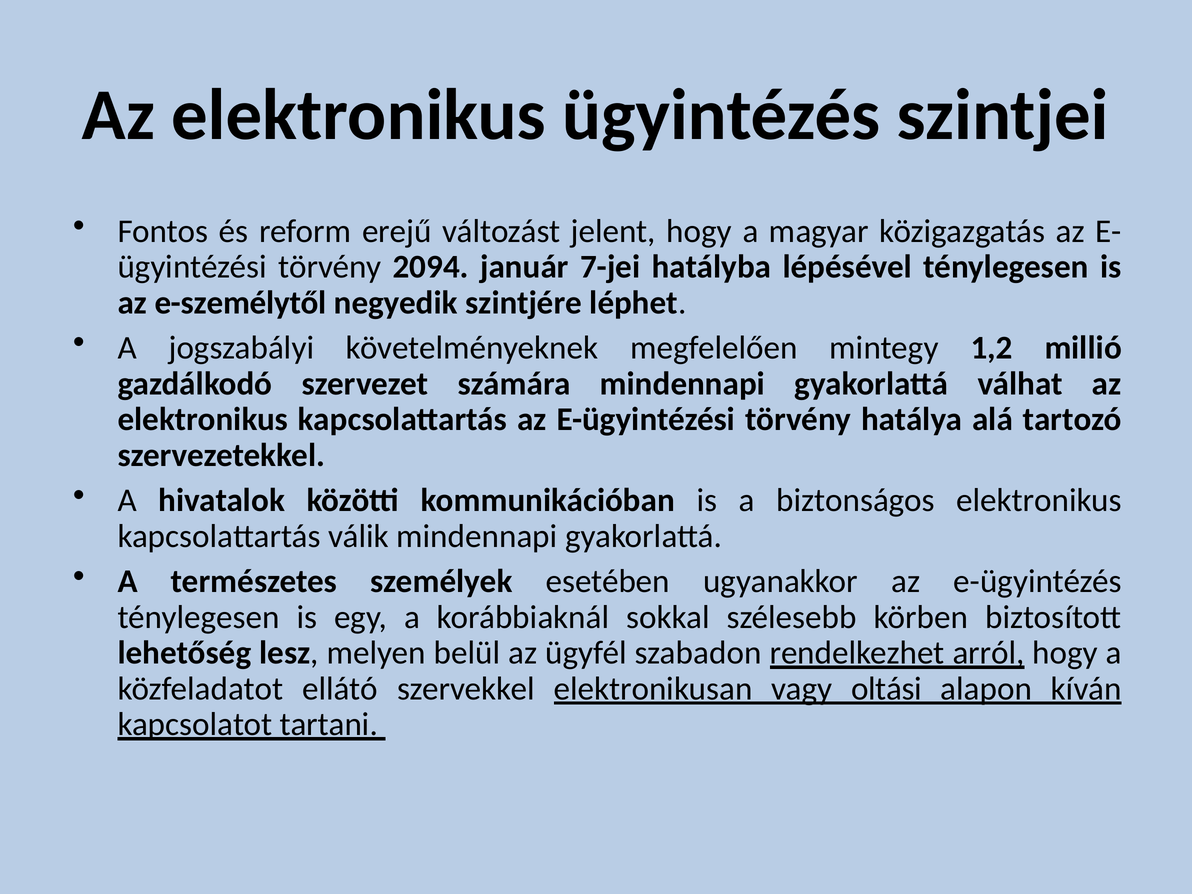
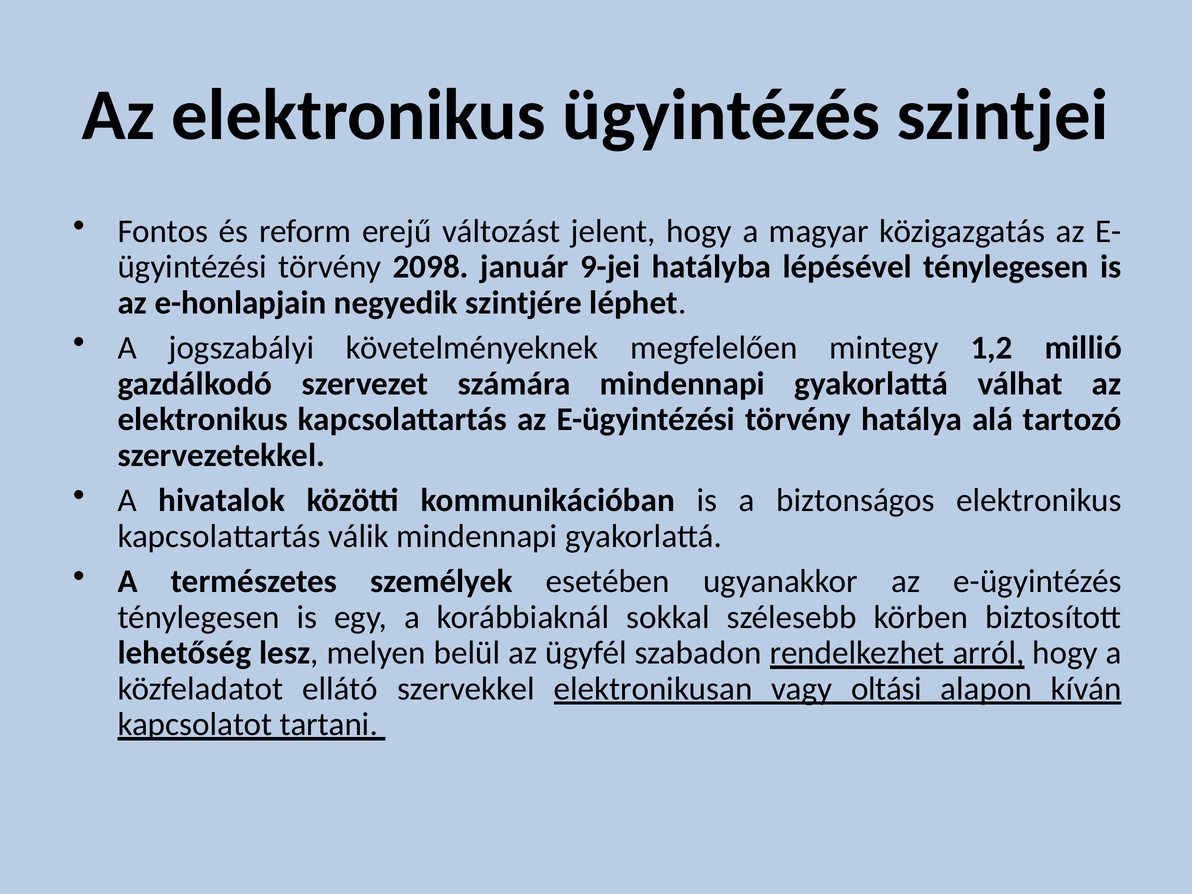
2094: 2094 -> 2098
7-jei: 7-jei -> 9-jei
e-személytől: e-személytől -> e-honlapjain
